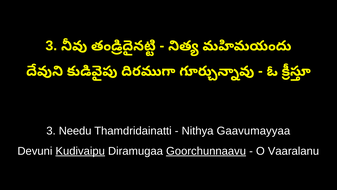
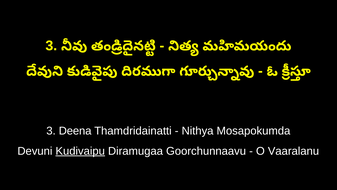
Needu: Needu -> Deena
Gaavumayyaa: Gaavumayyaa -> Mosapokumda
Goorchunnaavu underline: present -> none
